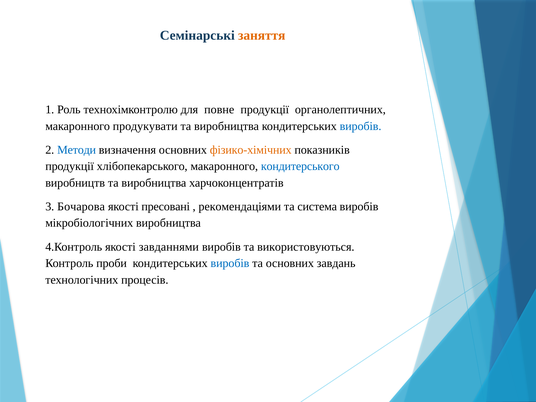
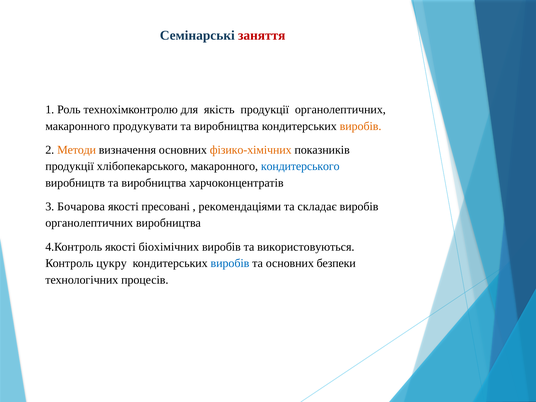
заняття colour: orange -> red
повне: повне -> якість
виробів at (361, 126) colour: blue -> orange
Методи colour: blue -> orange
система: система -> складає
мікробіологічних at (89, 223): мікробіологічних -> органолептичних
завданнями: завданнями -> біохімічних
проби: проби -> цукру
завдань: завдань -> безпеки
